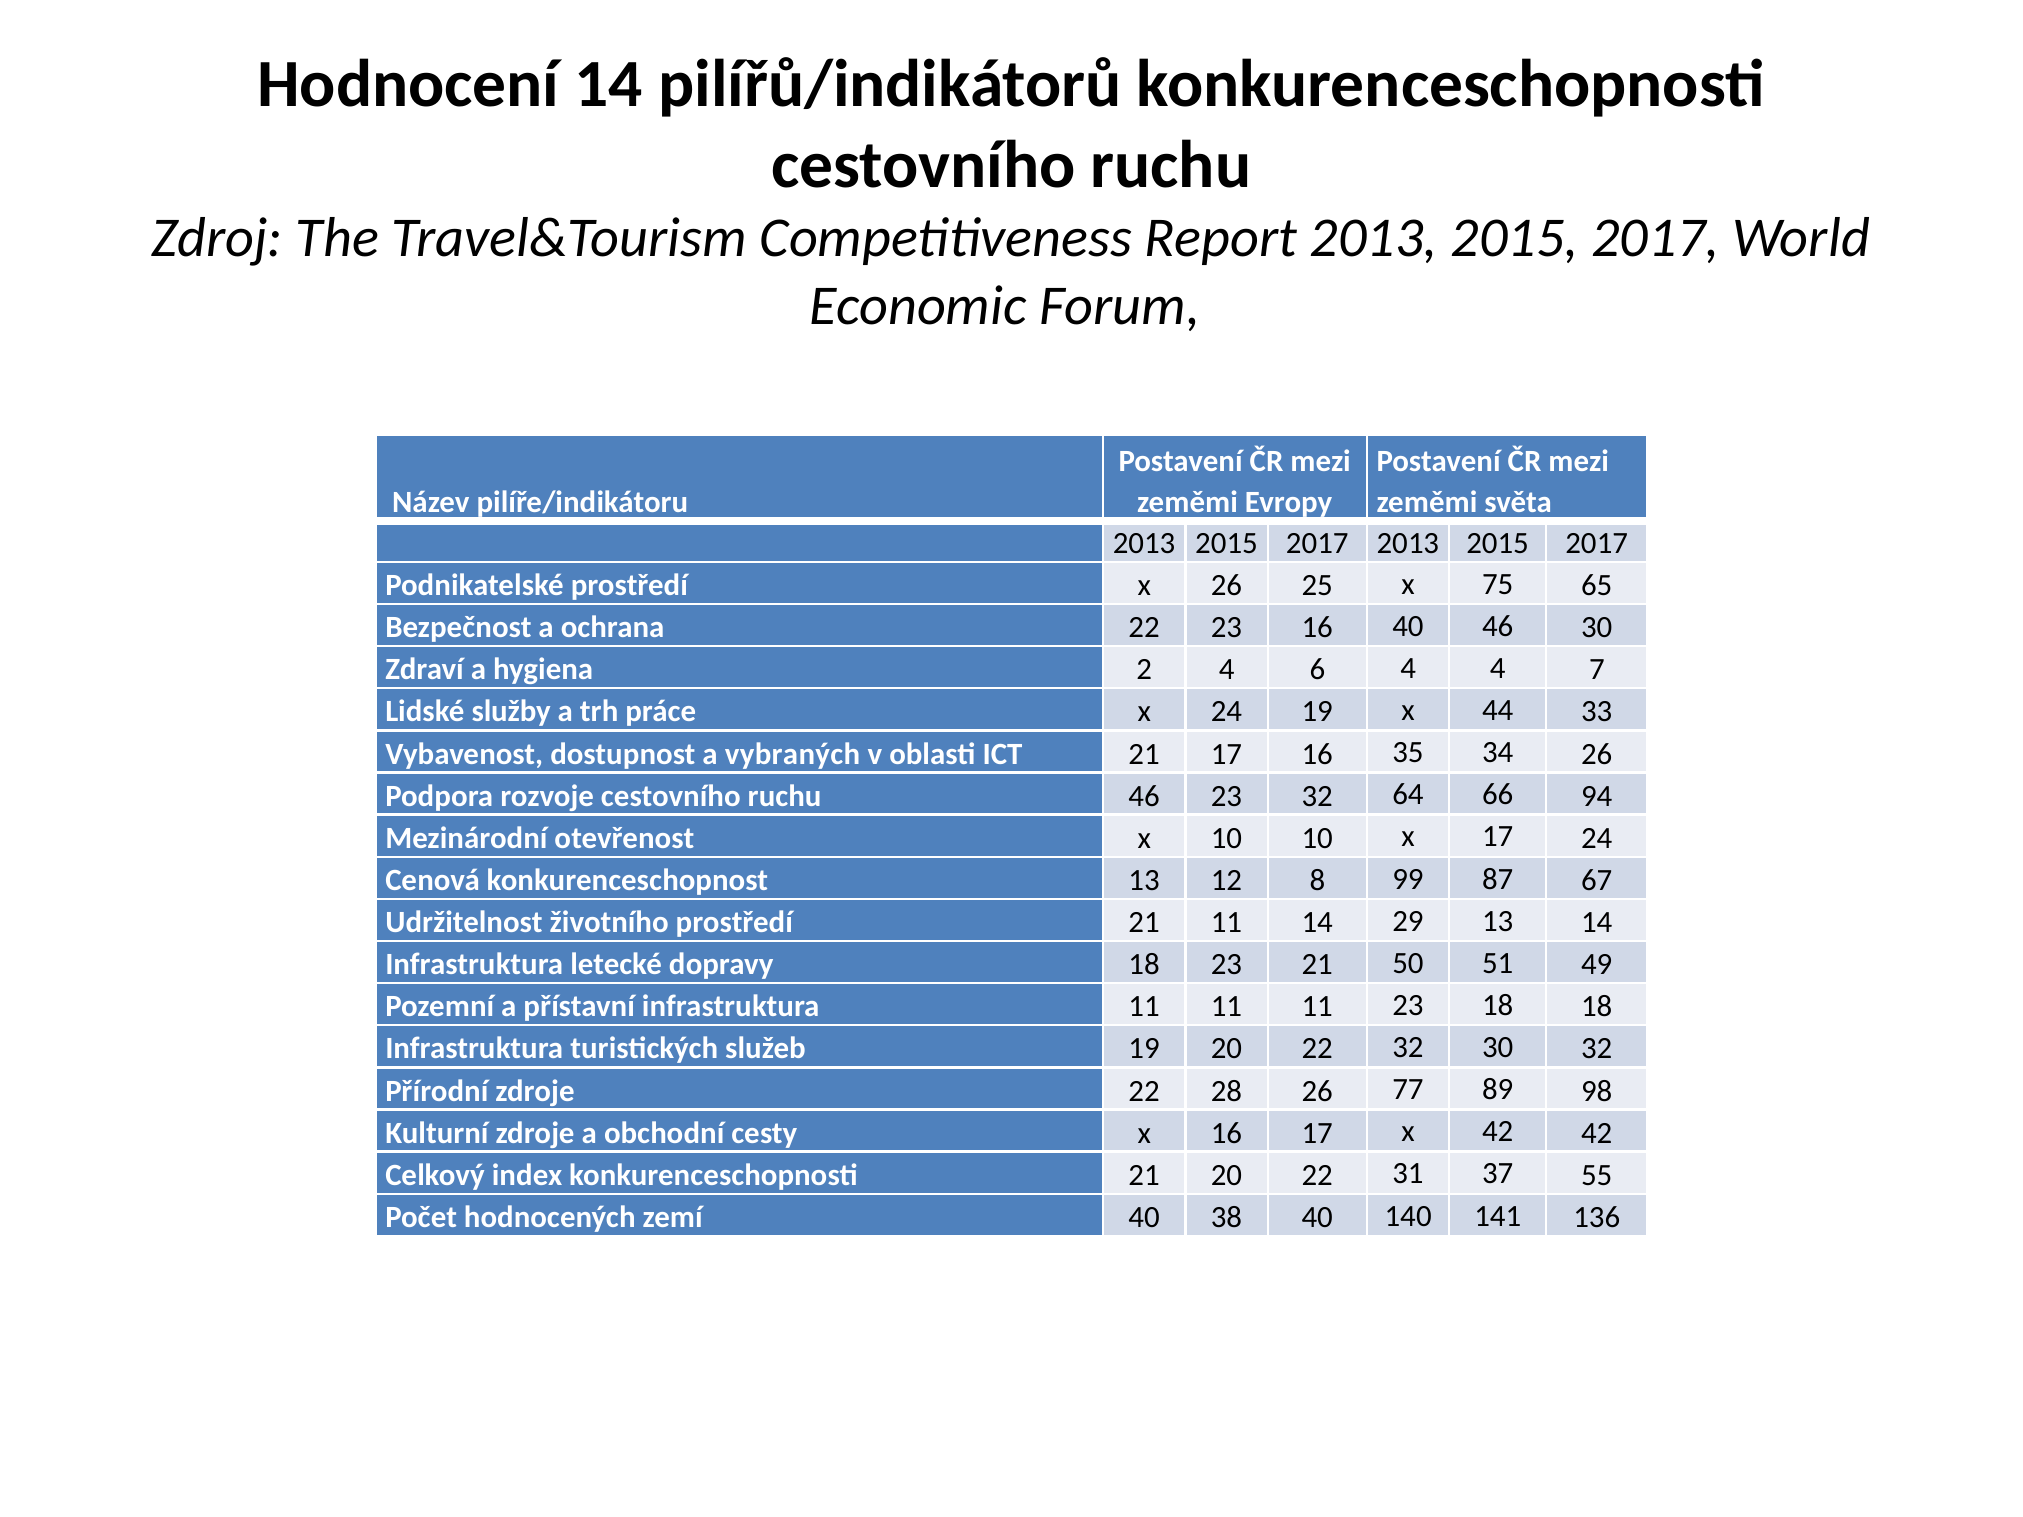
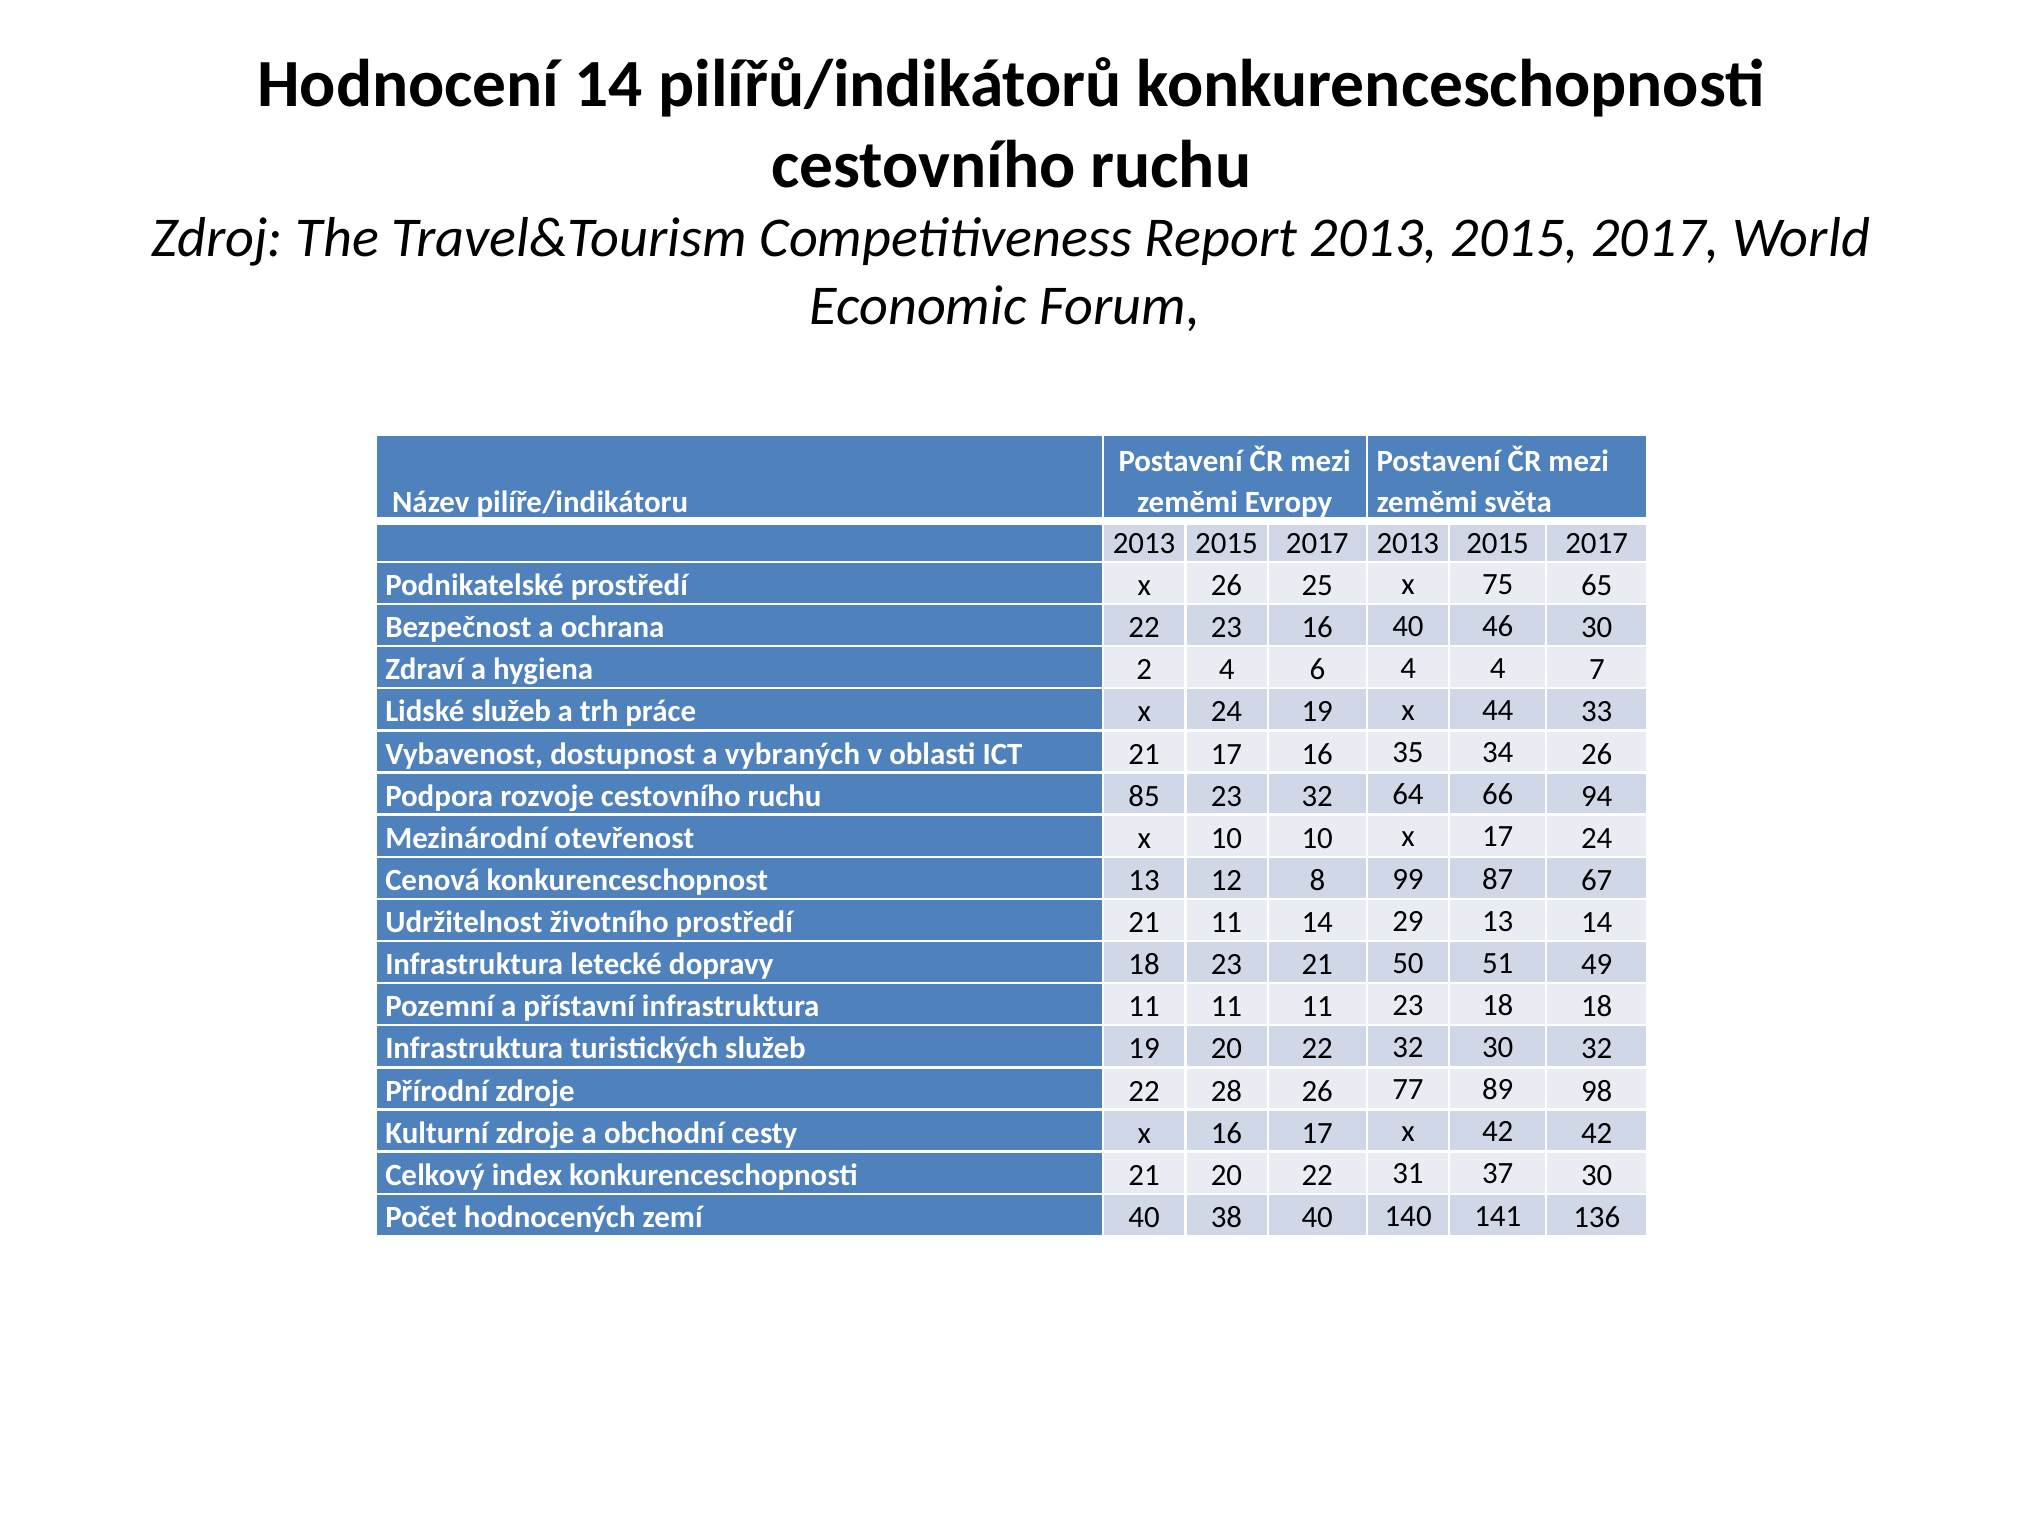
Lidské služby: služby -> služeb
ruchu 46: 46 -> 85
37 55: 55 -> 30
